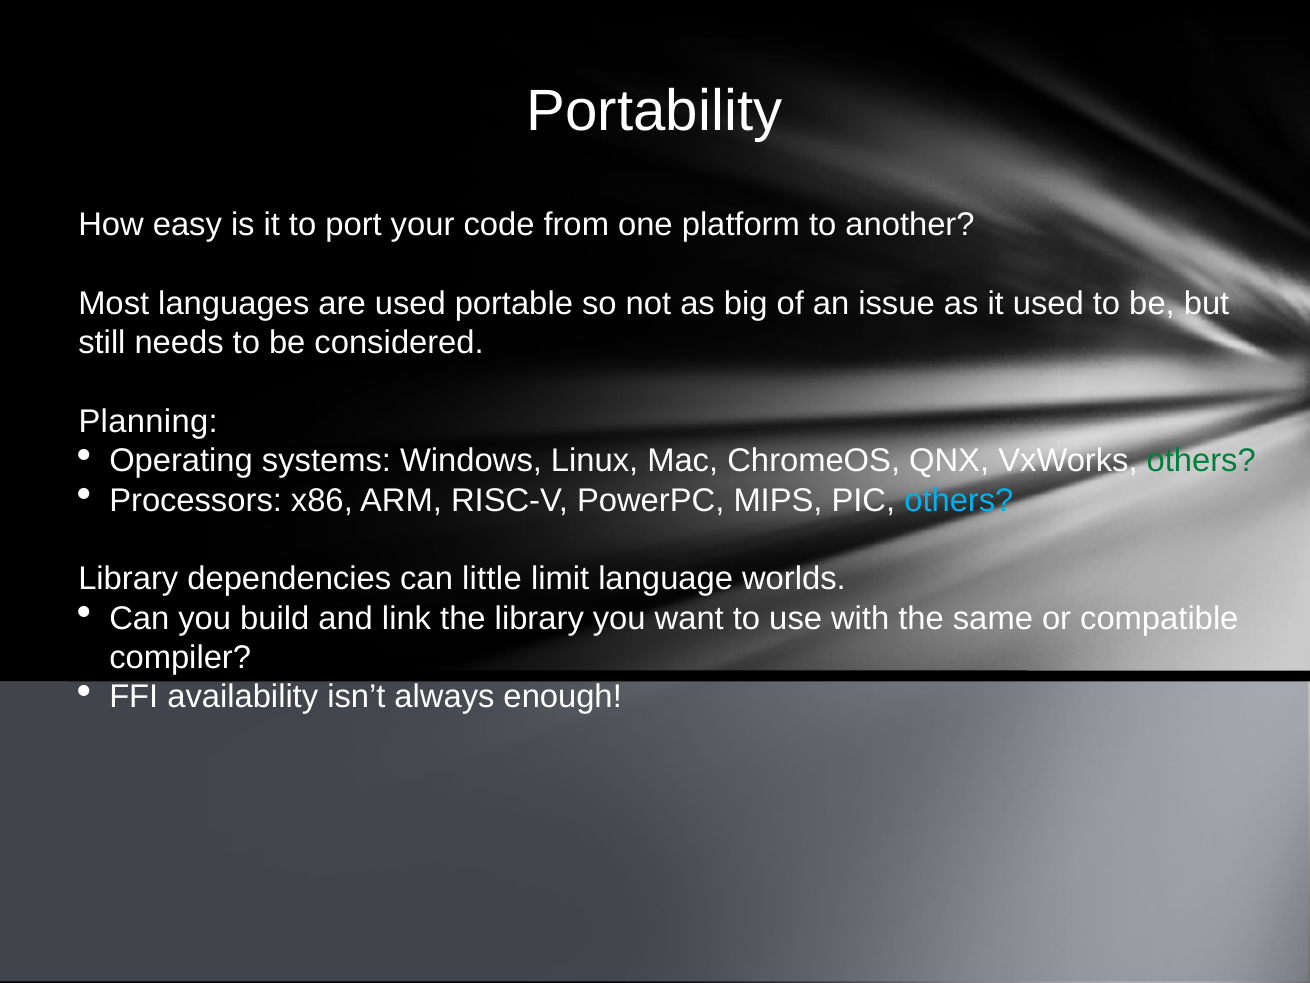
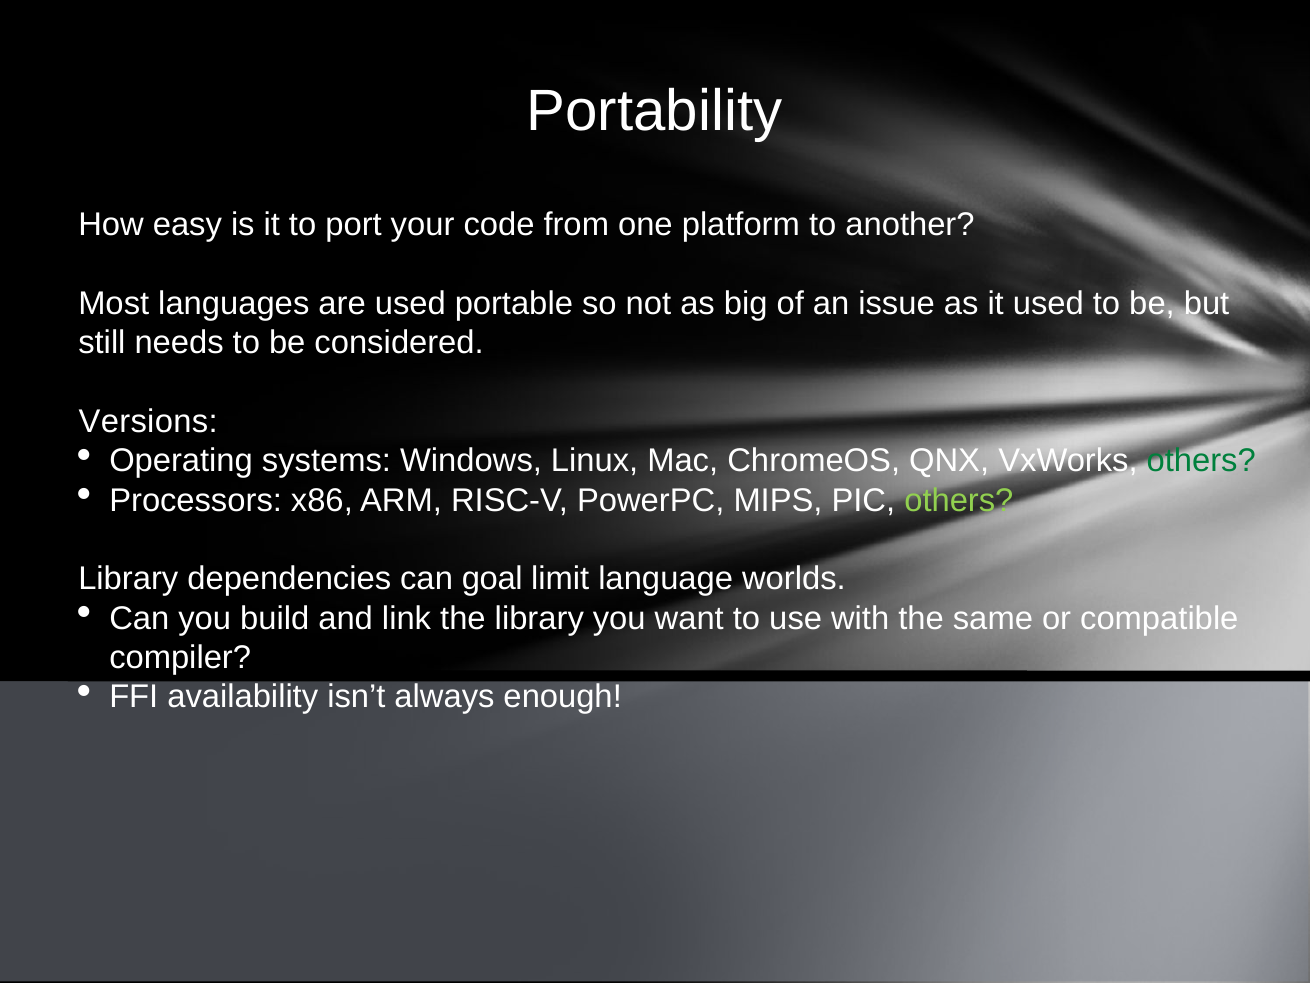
Planning: Planning -> Versions
others at (959, 500) colour: light blue -> light green
little: little -> goal
